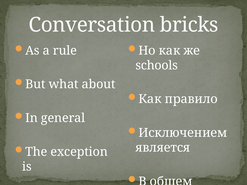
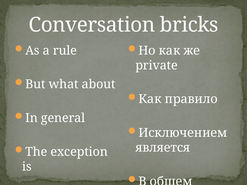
schools: schools -> private
